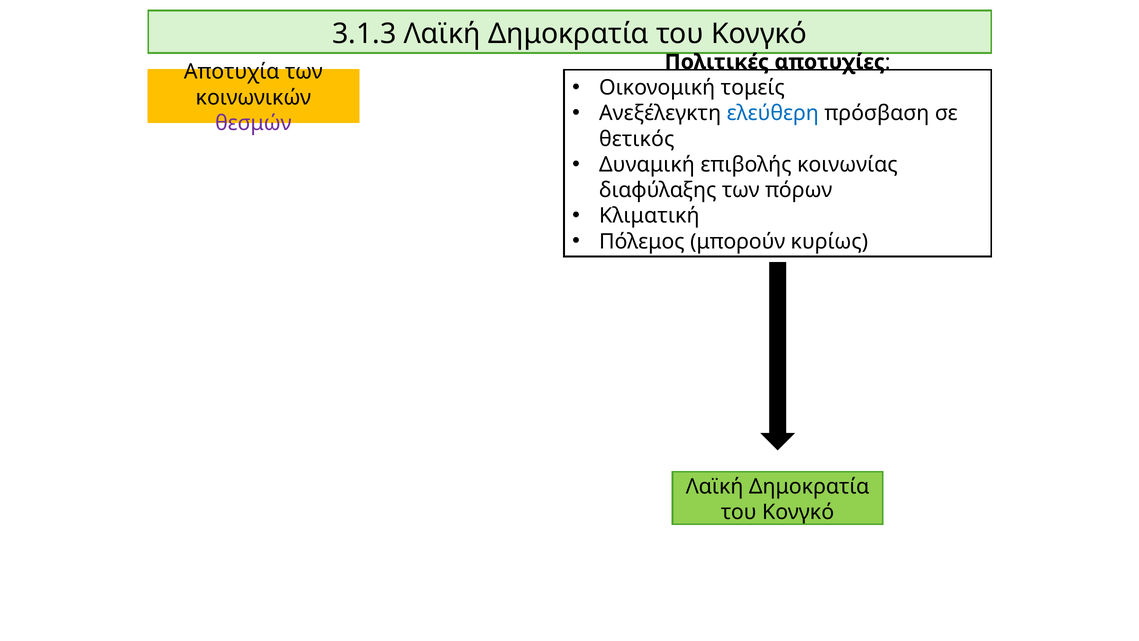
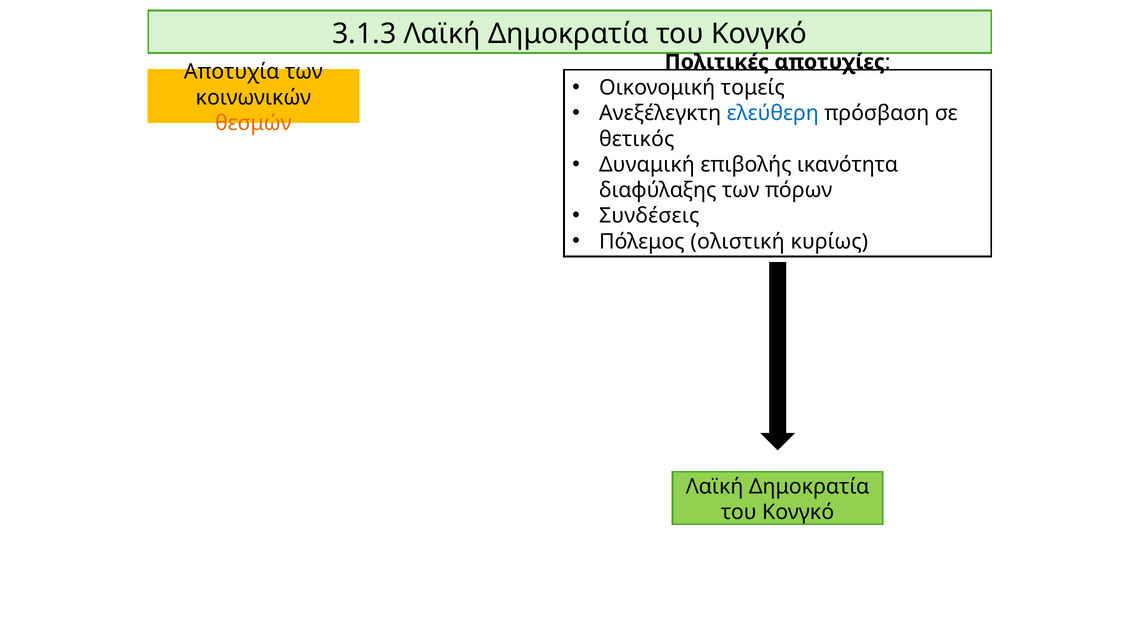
θεσμών colour: purple -> orange
κοινωνίας: κοινωνίας -> ικανότητα
Κλιματική: Κλιματική -> Συνδέσεις
μπορούν: μπορούν -> ολιστική
